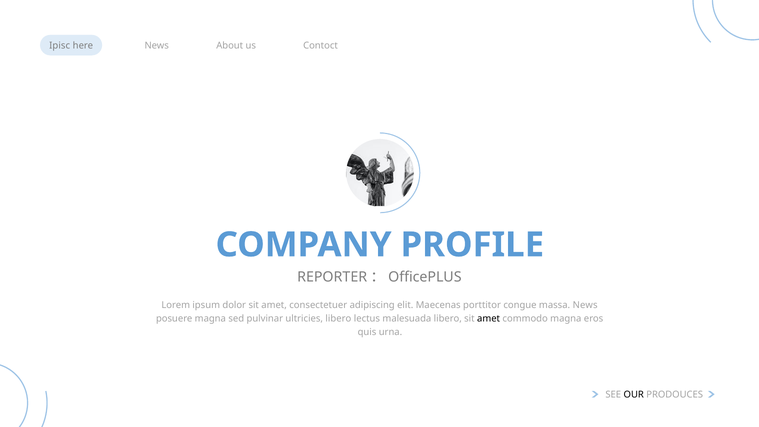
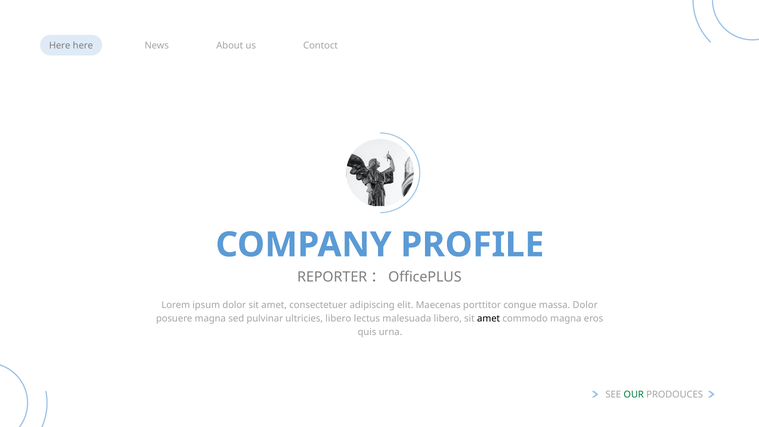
Ipisc at (60, 46): Ipisc -> Here
massa News: News -> Dolor
OUR colour: black -> green
